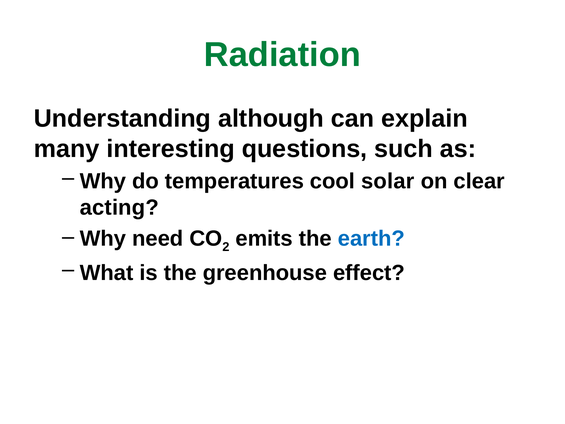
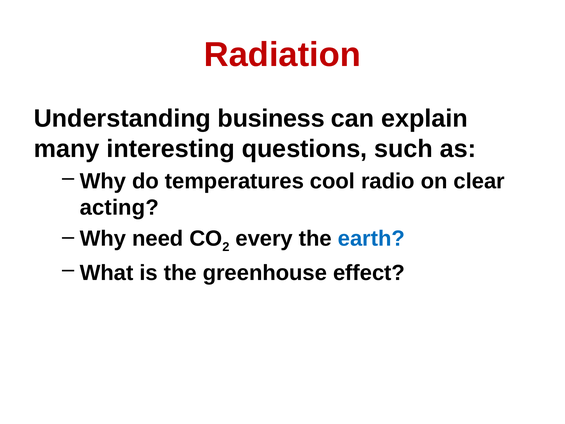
Radiation colour: green -> red
although: although -> business
solar: solar -> radio
emits: emits -> every
